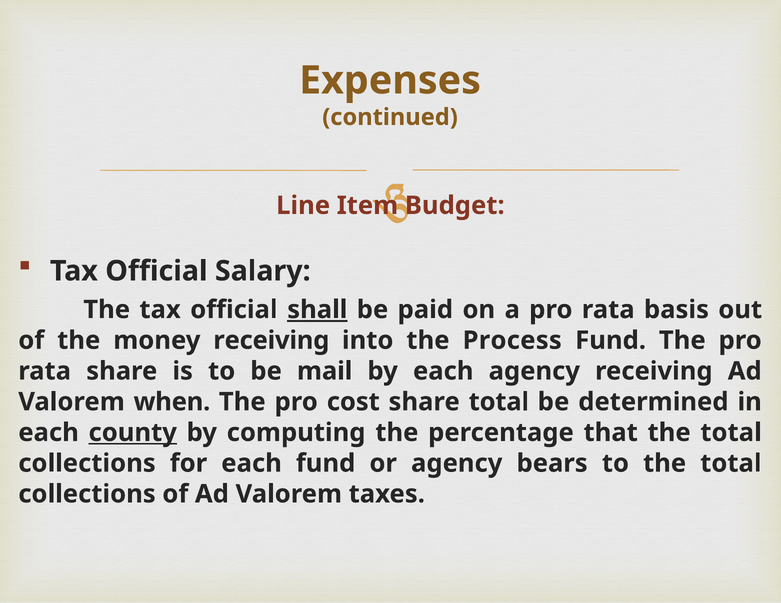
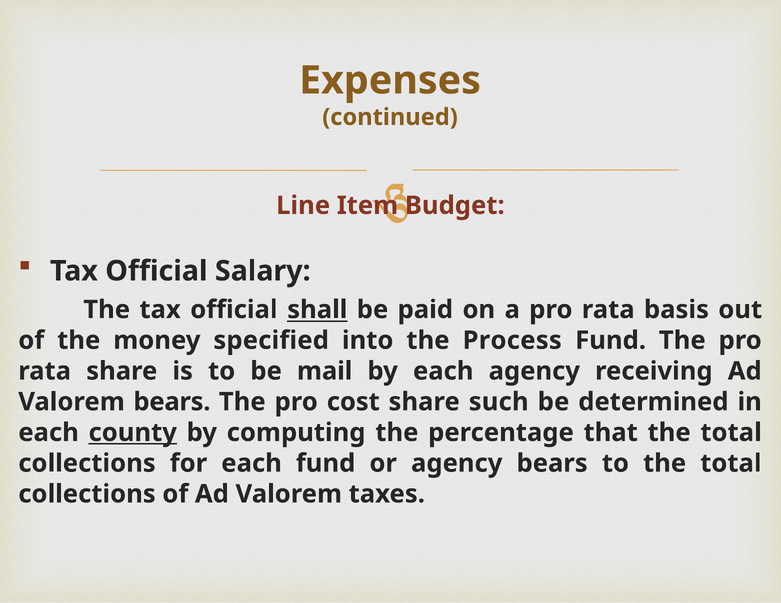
shall underline: present -> none
money receiving: receiving -> specified
Valorem when: when -> bears
share total: total -> such
